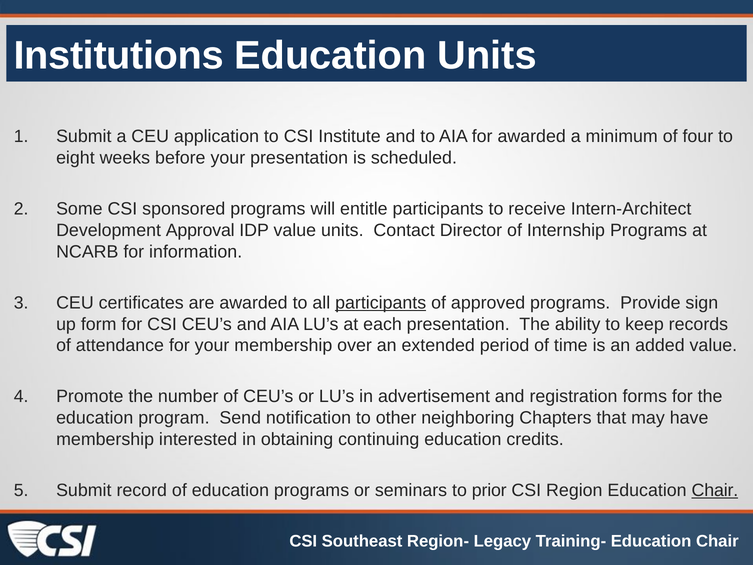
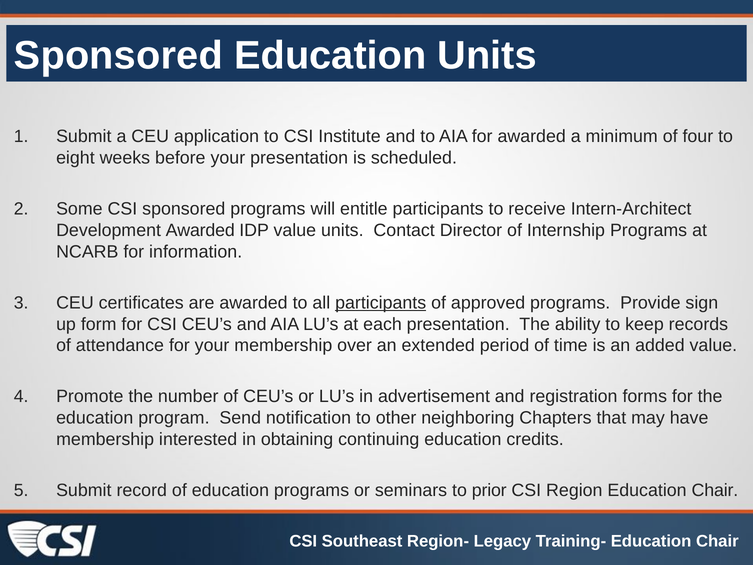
Institutions at (119, 56): Institutions -> Sponsored
Development Approval: Approval -> Awarded
Chair at (715, 490) underline: present -> none
